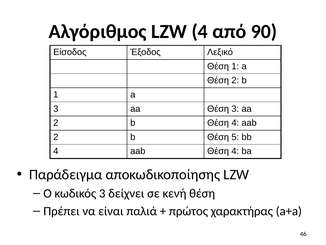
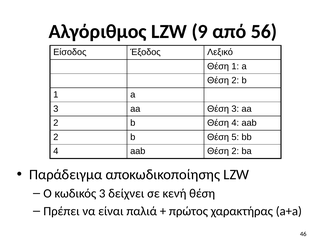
LZW 4: 4 -> 9
90: 90 -> 56
aab Θέση 4: 4 -> 2
